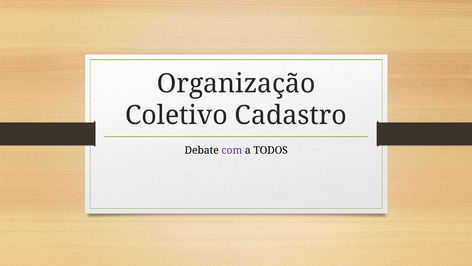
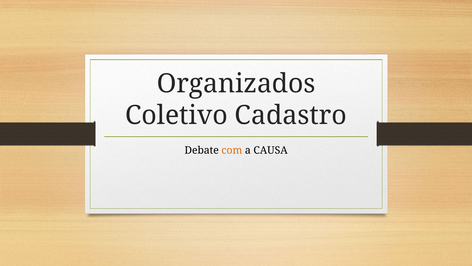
Organização: Organização -> Organizados
com colour: purple -> orange
TODOS: TODOS -> CAUSA
